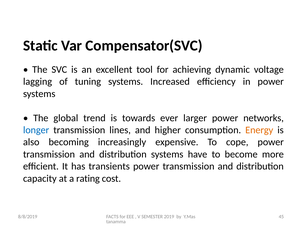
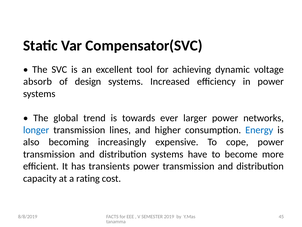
lagging: lagging -> absorb
tuning: tuning -> design
Energy colour: orange -> blue
